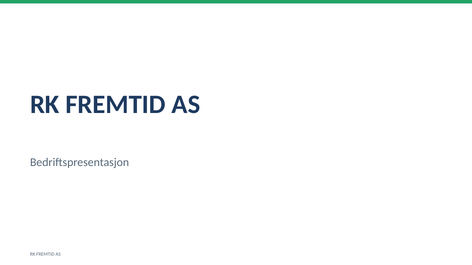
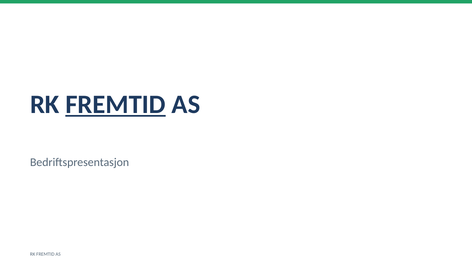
FREMTID at (116, 105) underline: none -> present
